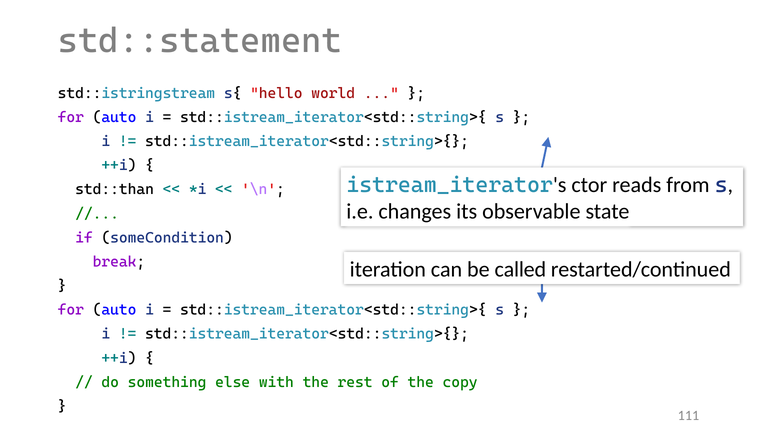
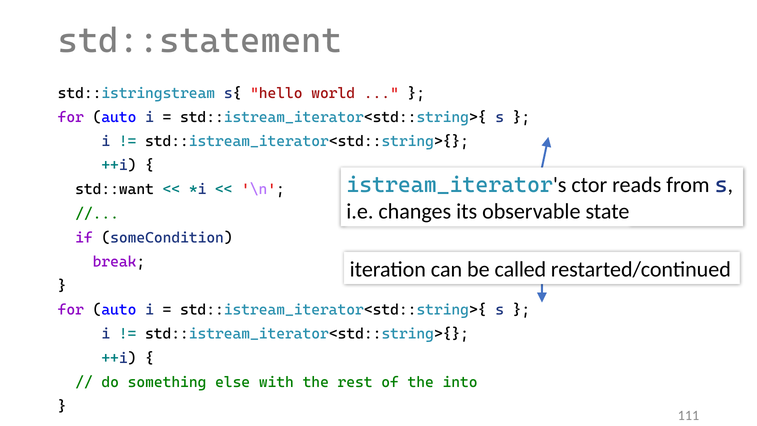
std::than: std::than -> std::want
copy: copy -> into
